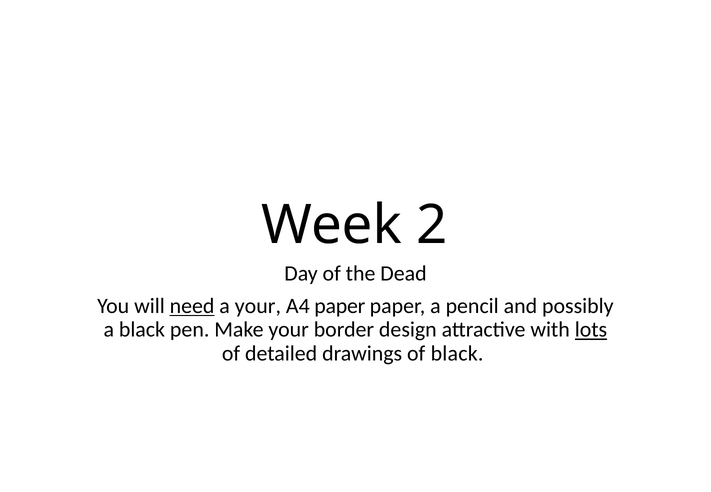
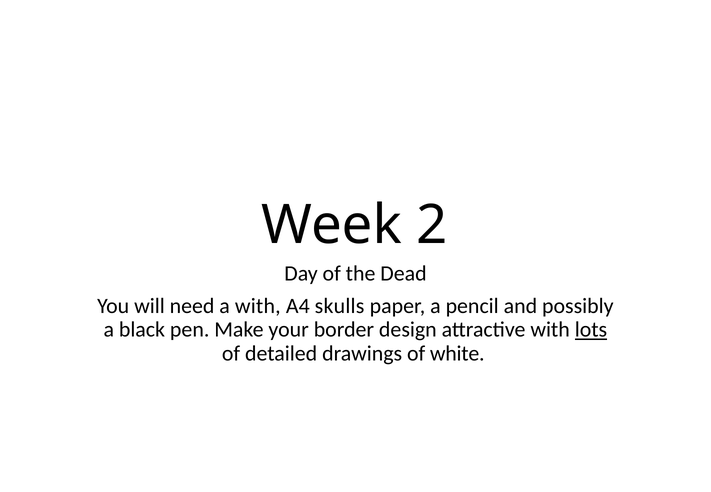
need underline: present -> none
a your: your -> with
A4 paper: paper -> skulls
of black: black -> white
